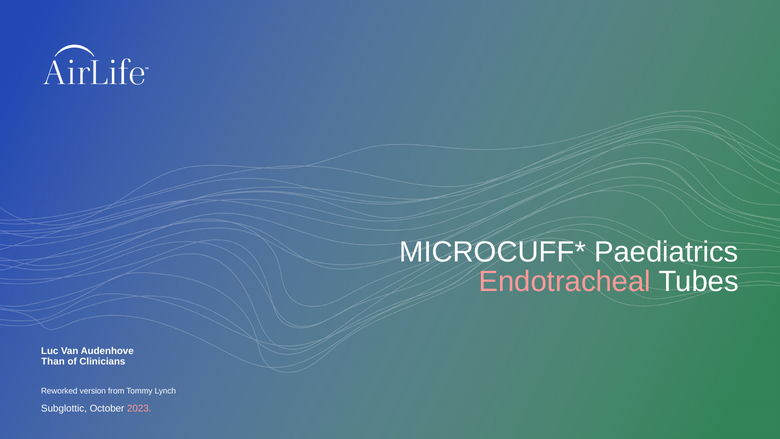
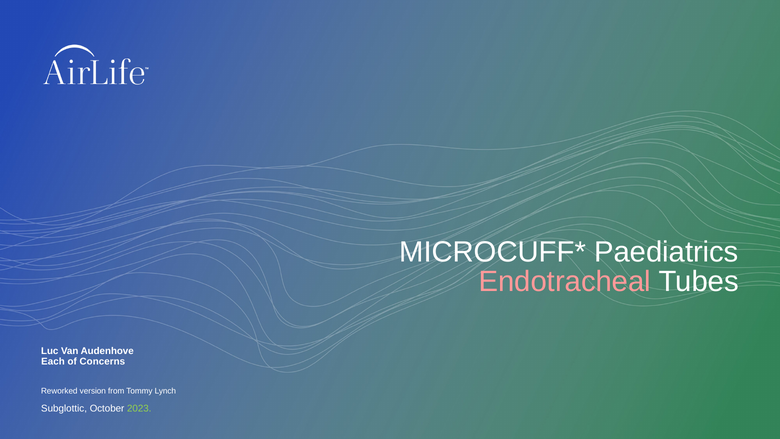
Than: Than -> Each
Clinicians: Clinicians -> Concerns
2023 colour: pink -> light green
